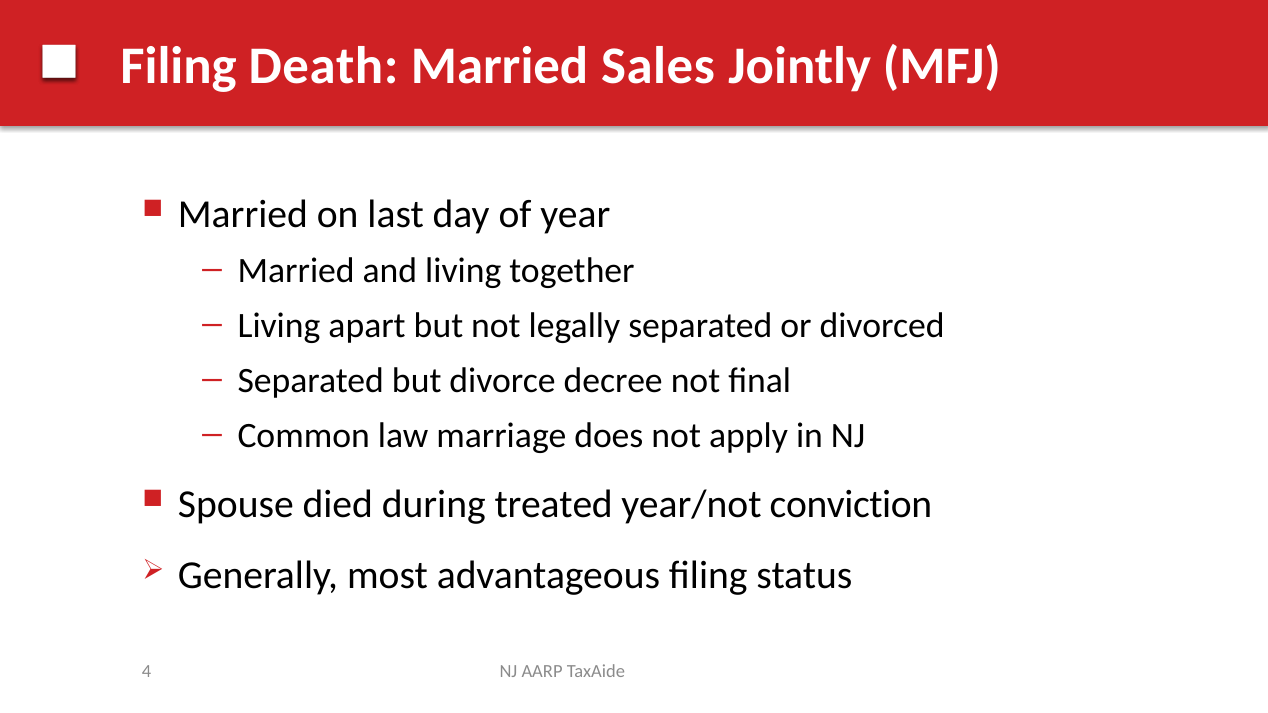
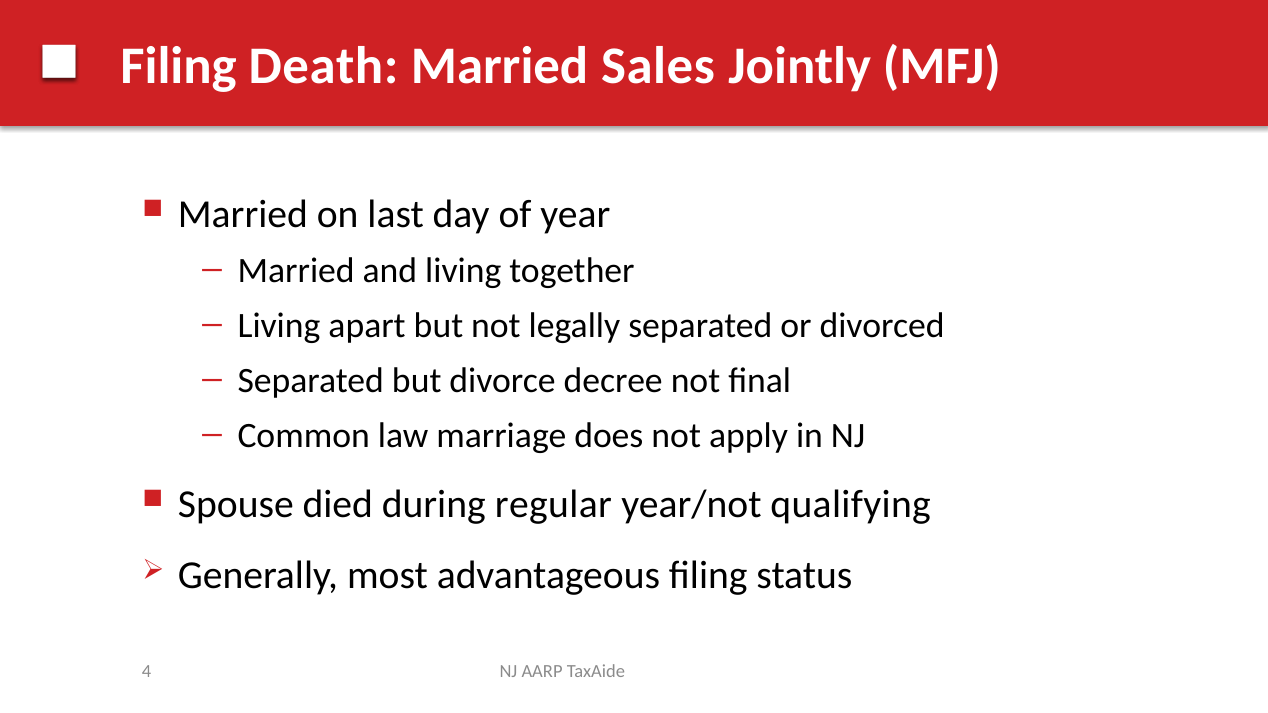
treated: treated -> regular
conviction: conviction -> qualifying
